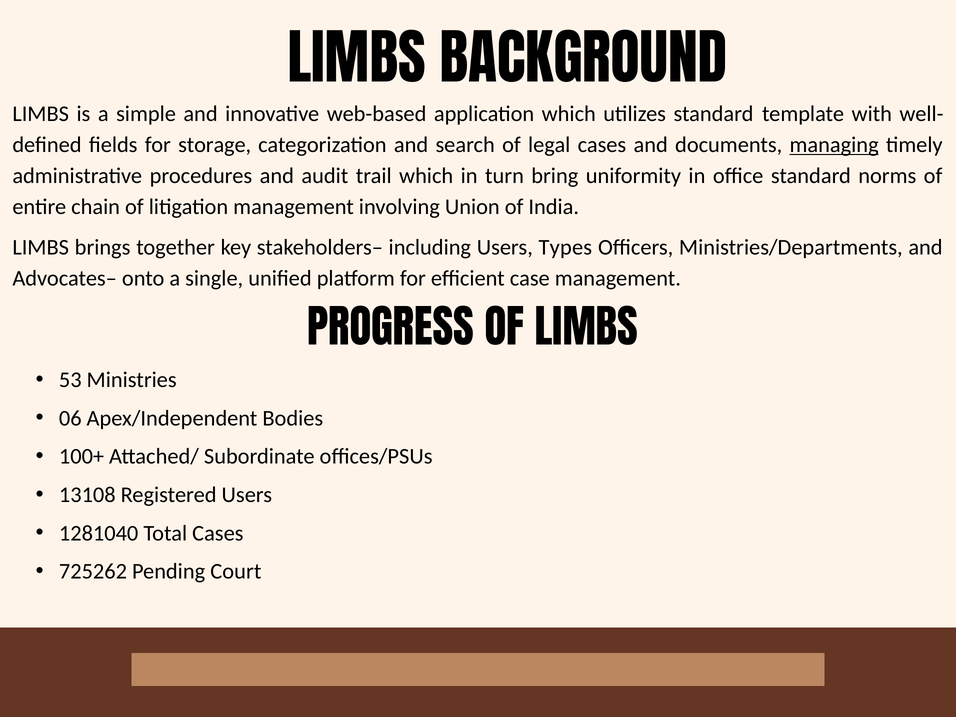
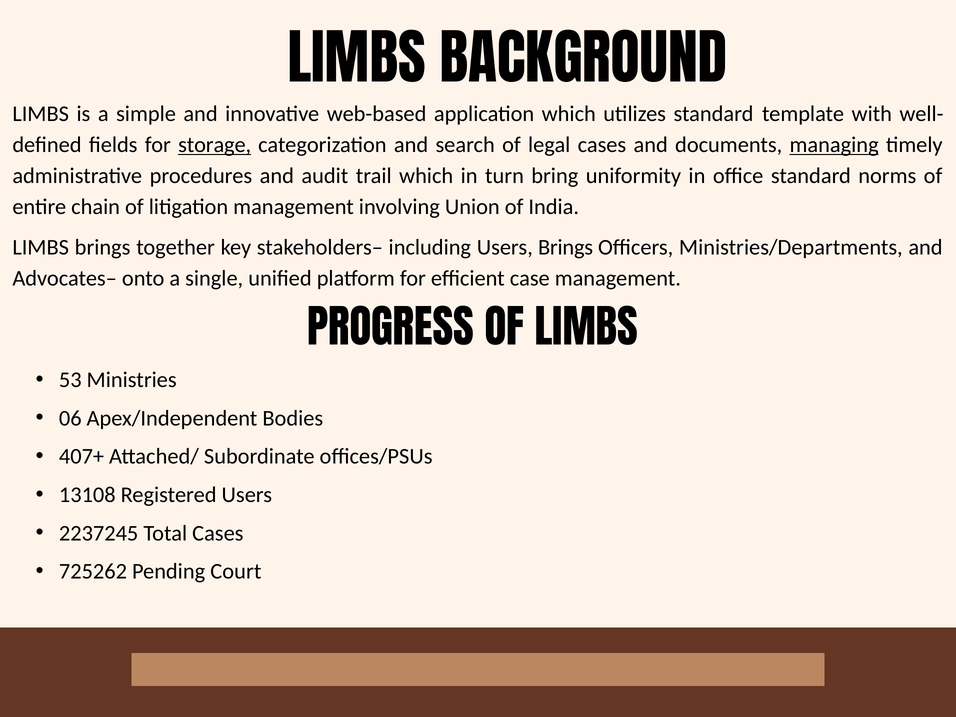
storage underline: none -> present
Users Types: Types -> Brings
100+: 100+ -> 407+
1281040: 1281040 -> 2237245
